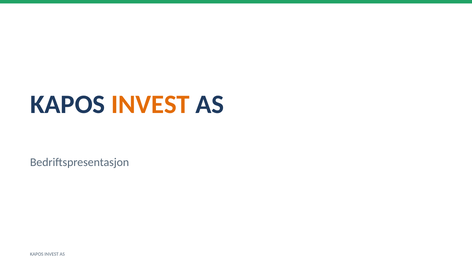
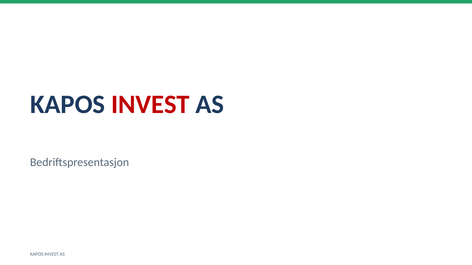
INVEST at (150, 105) colour: orange -> red
